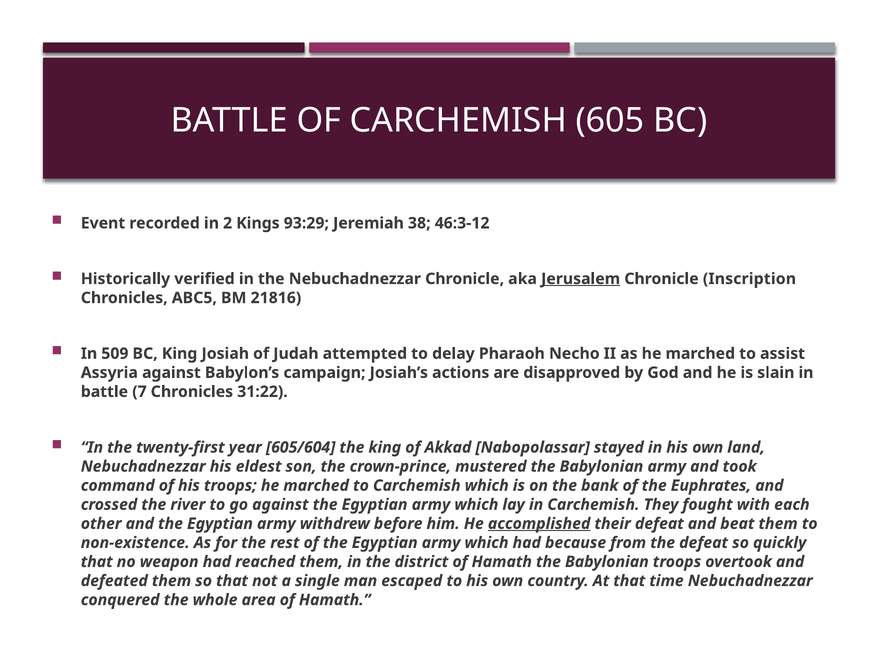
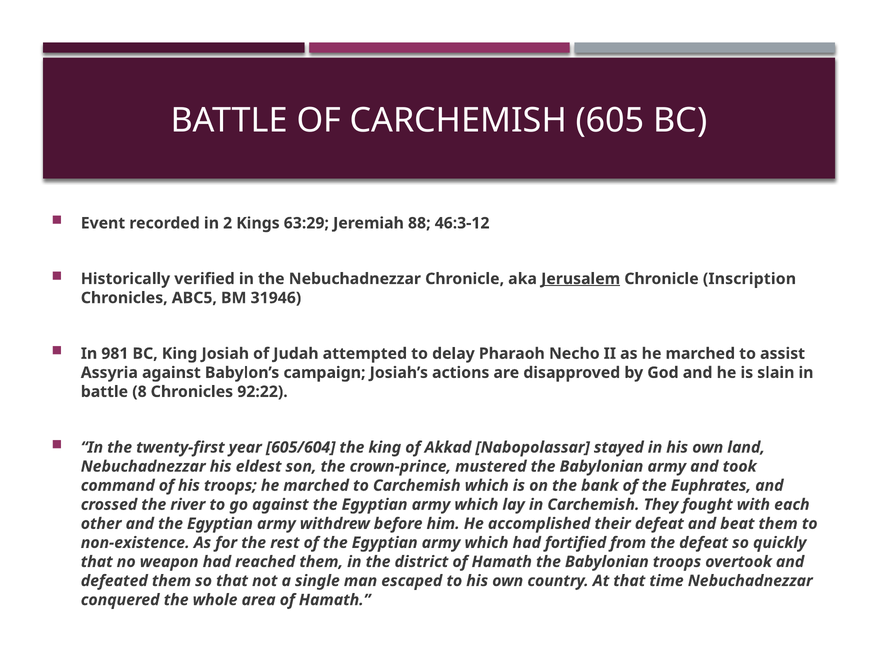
93:29: 93:29 -> 63:29
38: 38 -> 88
21816: 21816 -> 31946
509: 509 -> 981
7: 7 -> 8
31:22: 31:22 -> 92:22
accomplished underline: present -> none
because: because -> fortified
